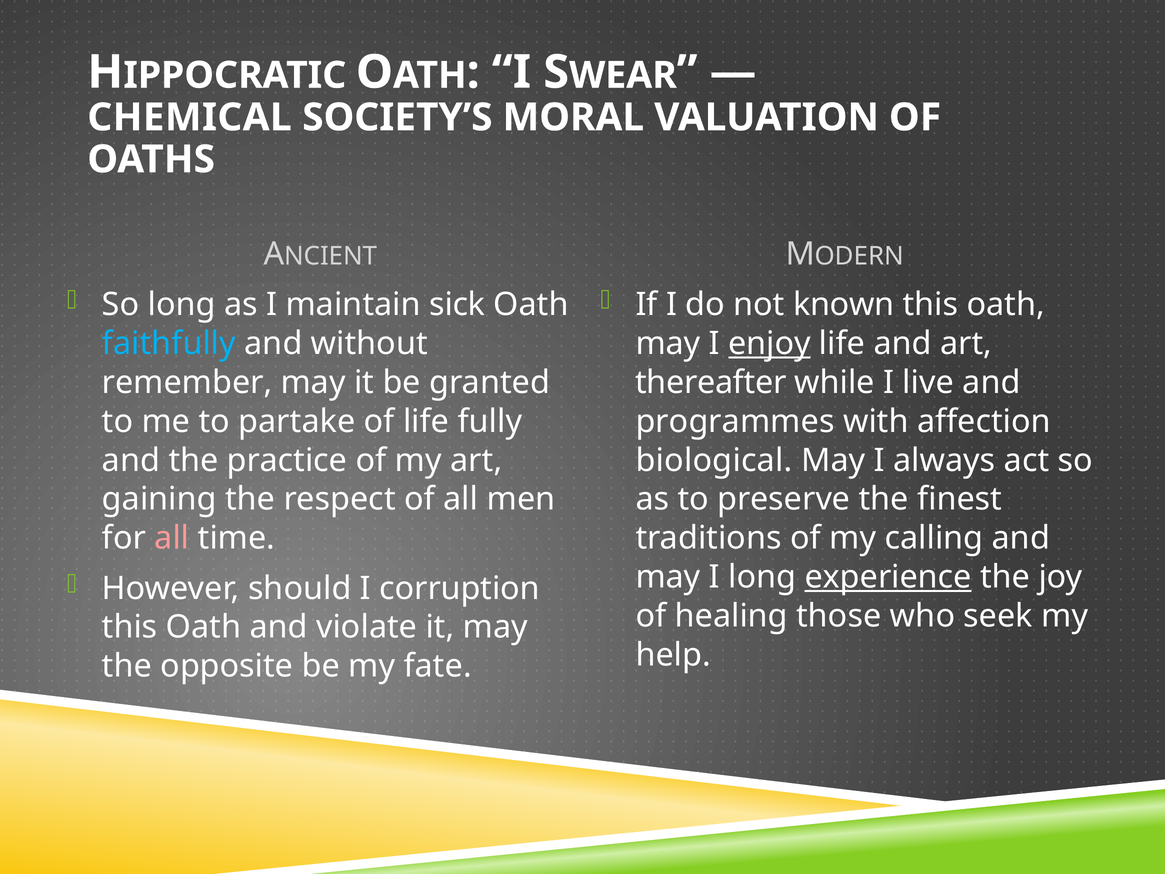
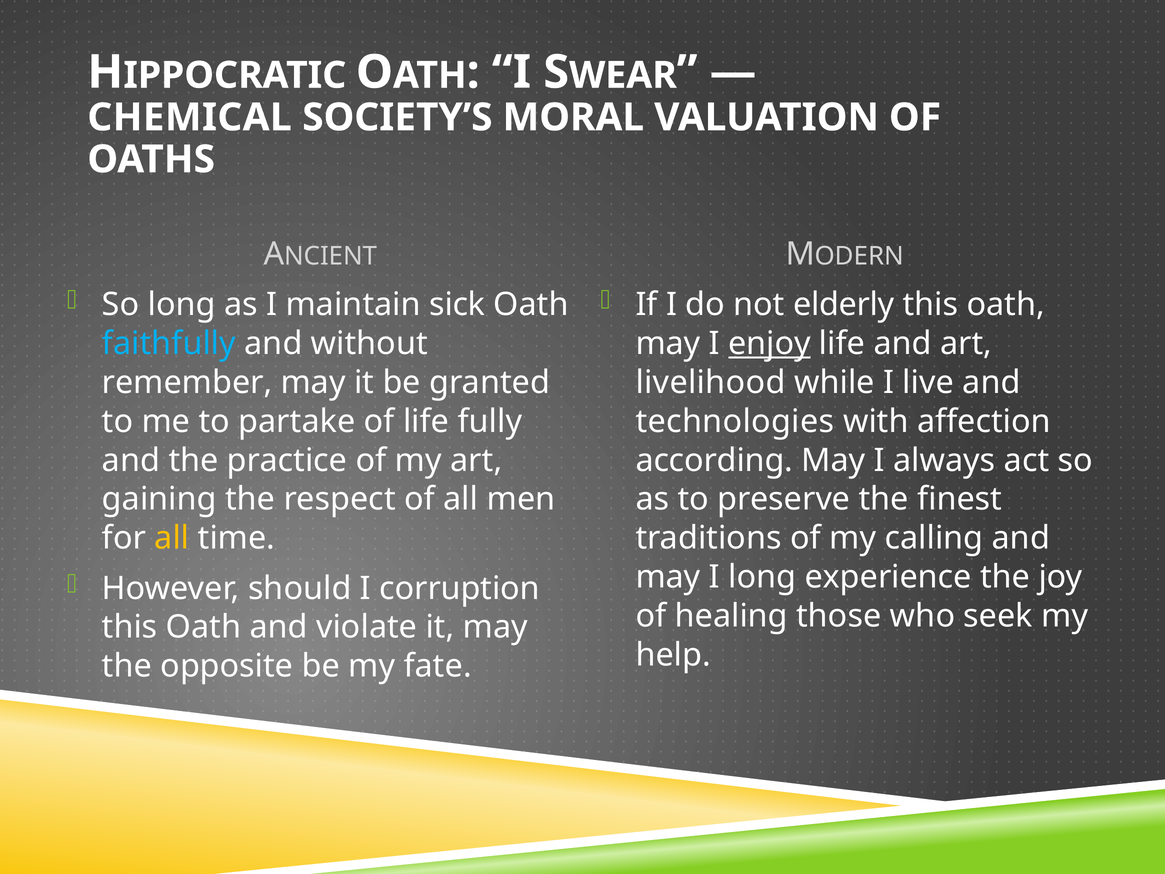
known: known -> elderly
thereafter: thereafter -> livelihood
programmes: programmes -> technologies
biological: biological -> according
all at (172, 538) colour: pink -> yellow
experience underline: present -> none
